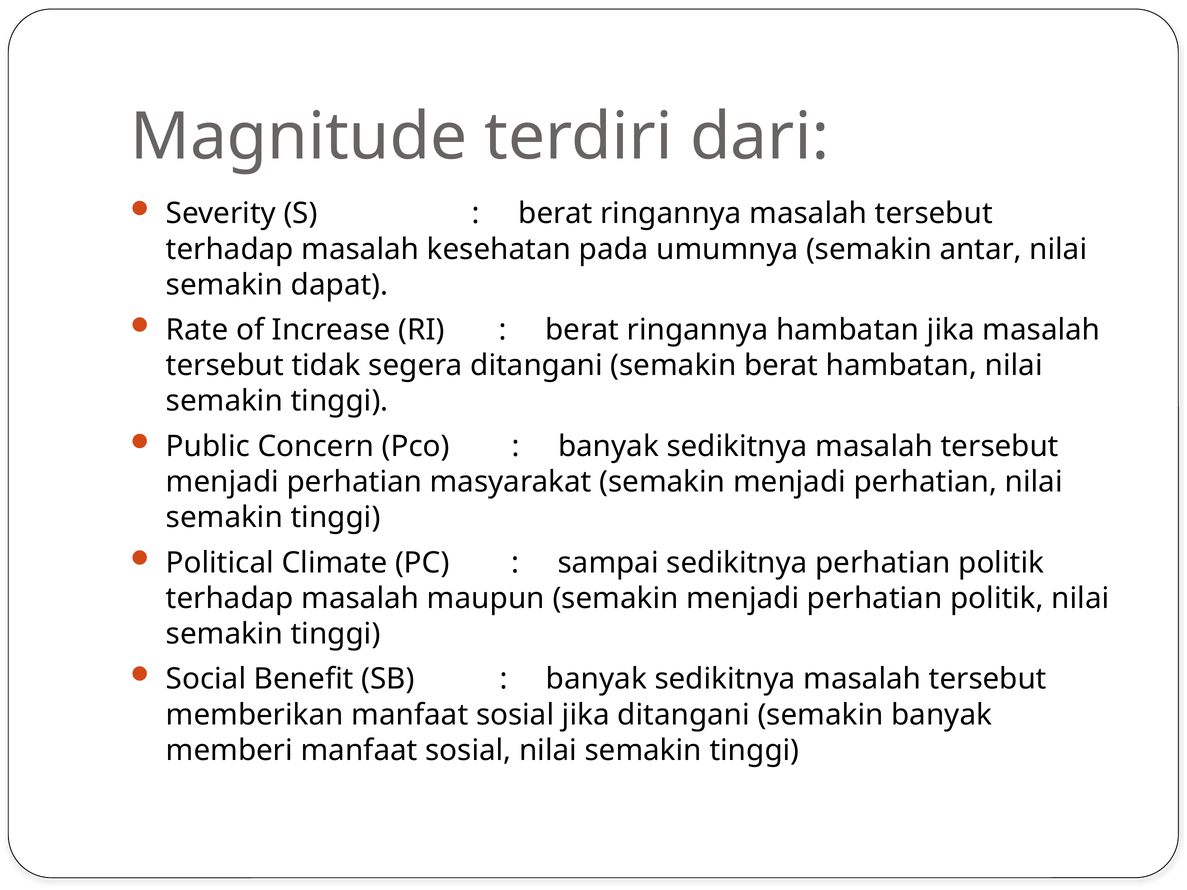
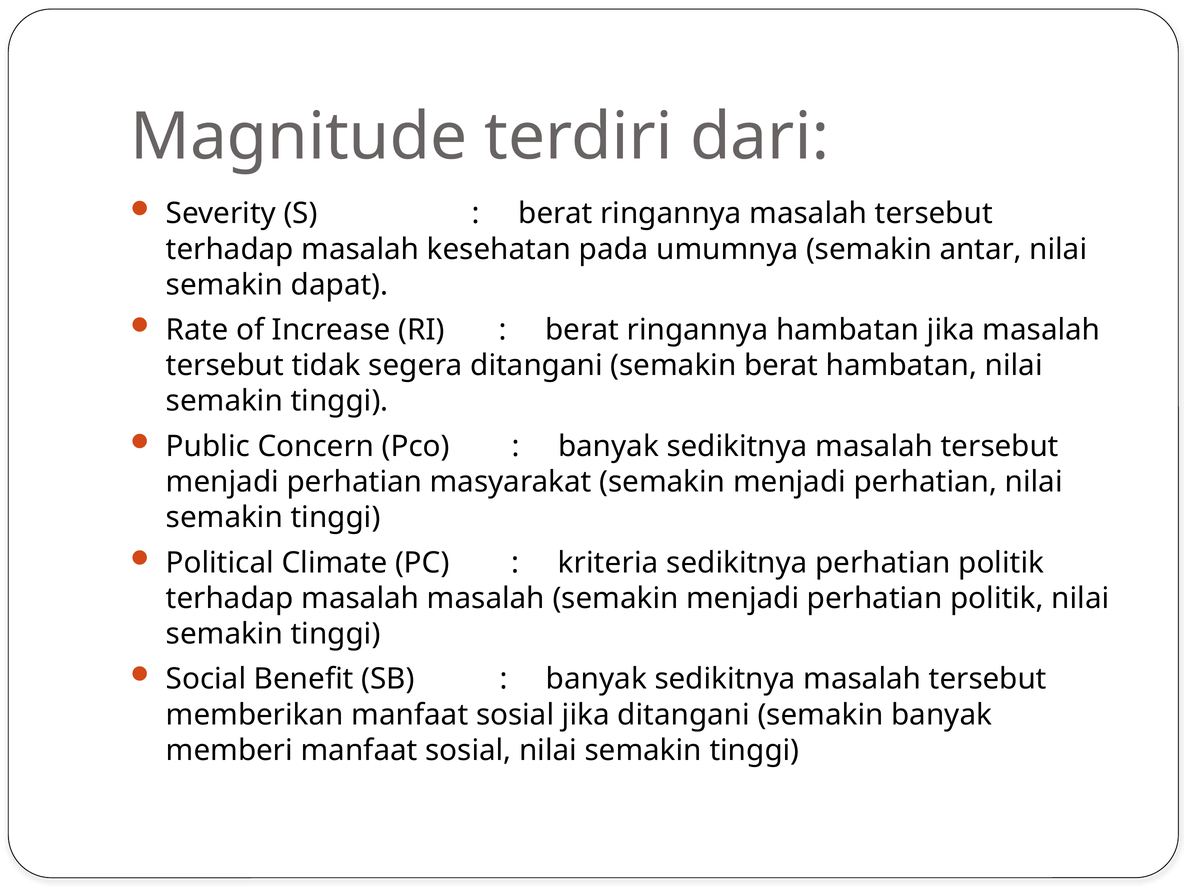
sampai: sampai -> kriteria
masalah maupun: maupun -> masalah
